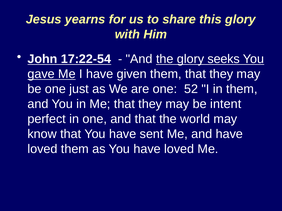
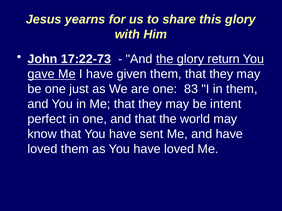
17:22-54: 17:22-54 -> 17:22-73
seeks: seeks -> return
52: 52 -> 83
